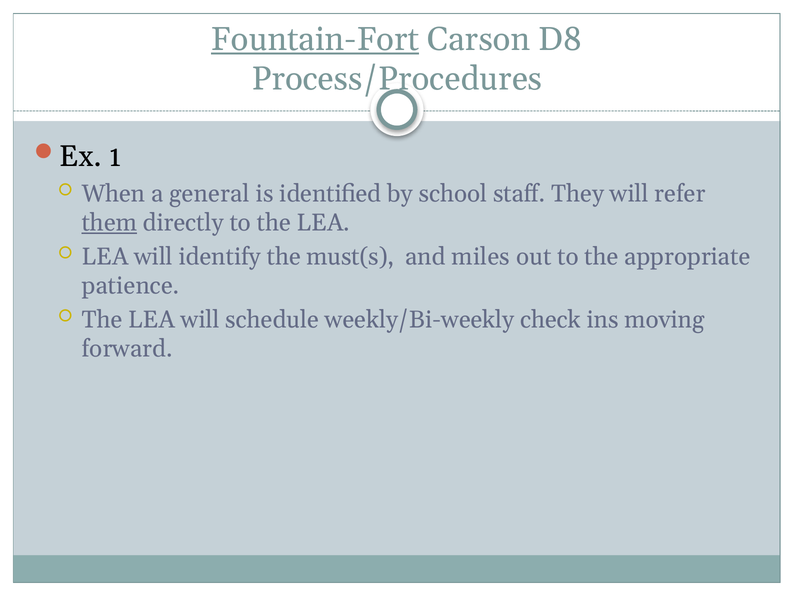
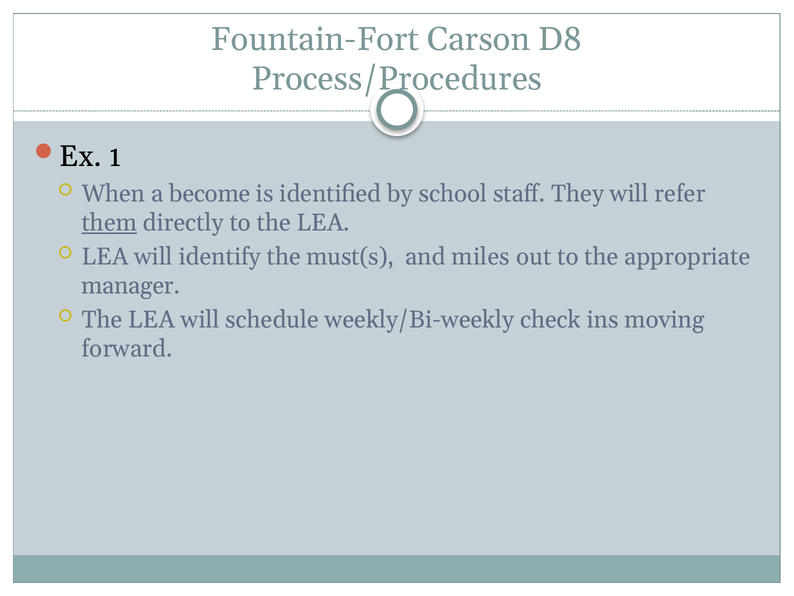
Fountain-Fort underline: present -> none
general: general -> become
patience: patience -> manager
